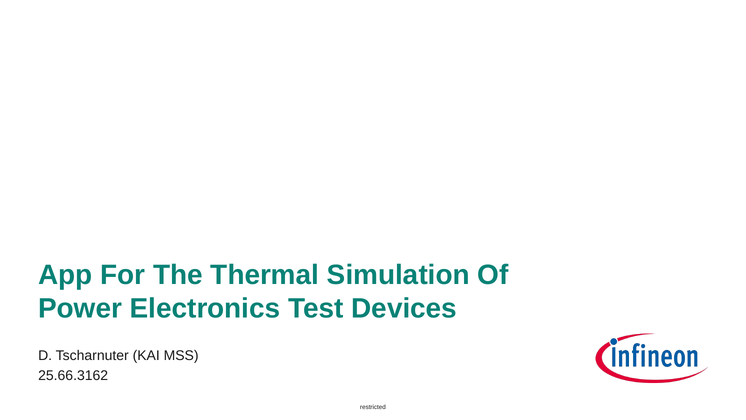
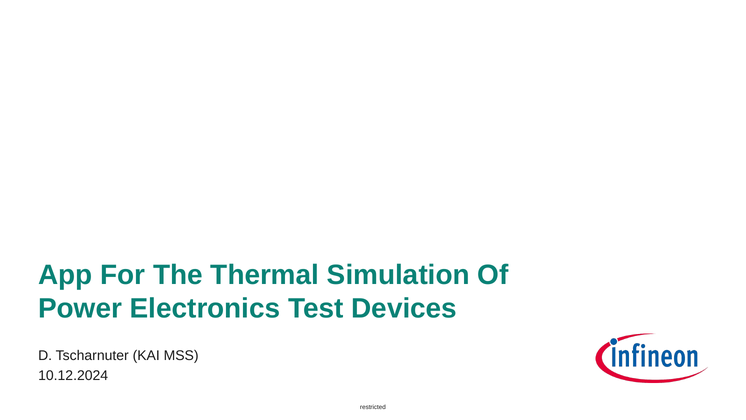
25.66.3162: 25.66.3162 -> 10.12.2024
